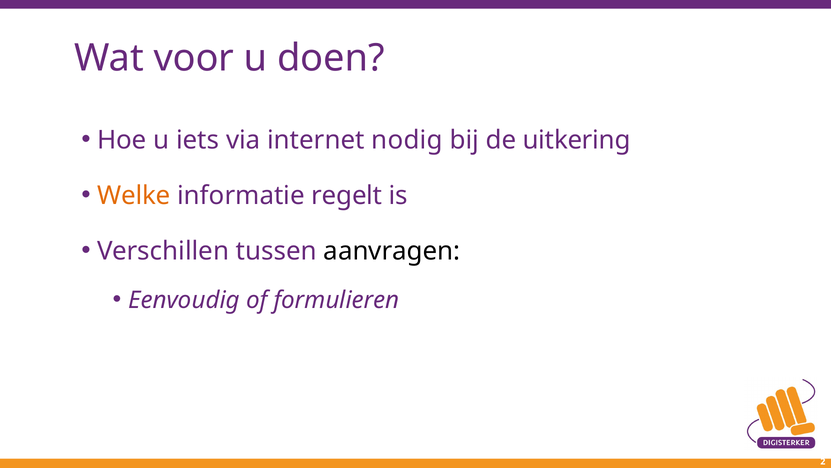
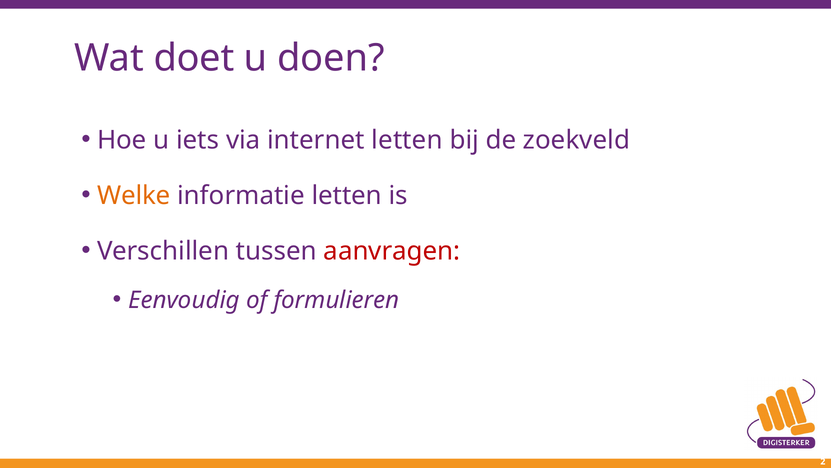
voor: voor -> doet
internet nodig: nodig -> letten
uitkering: uitkering -> zoekveld
informatie regelt: regelt -> letten
aanvragen colour: black -> red
